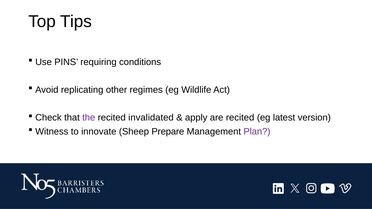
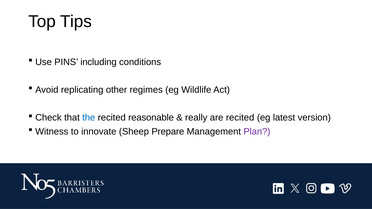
requiring: requiring -> including
the colour: purple -> blue
invalidated: invalidated -> reasonable
apply: apply -> really
